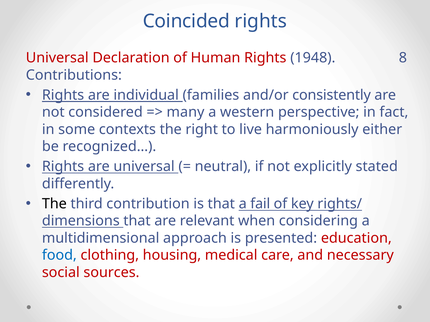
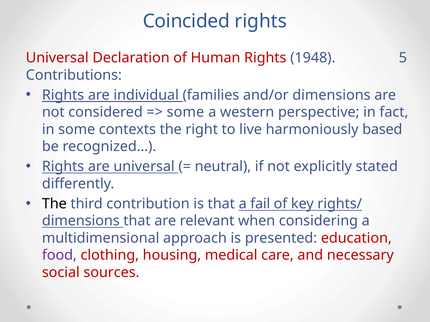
8: 8 -> 5
and/or consistently: consistently -> dimensions
many at (185, 112): many -> some
either: either -> based
food colour: blue -> purple
